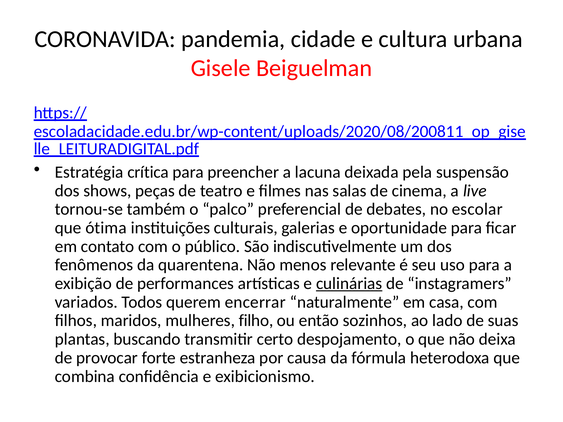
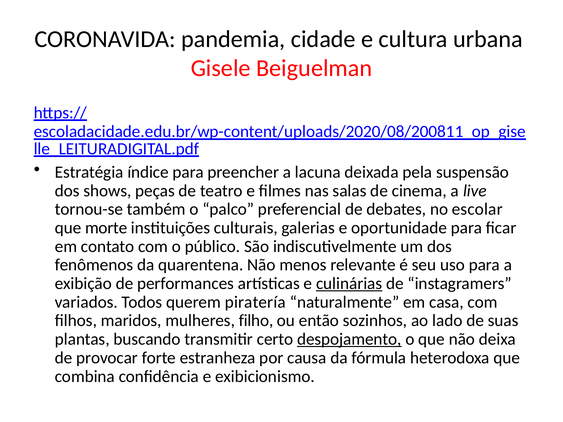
crítica: crítica -> índice
ótima: ótima -> morte
encerrar: encerrar -> piratería
despojamento underline: none -> present
